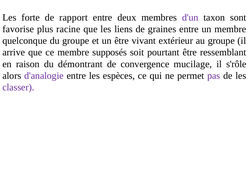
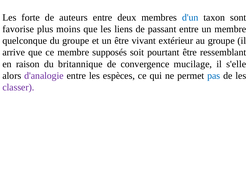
rapport: rapport -> auteurs
d'un colour: purple -> blue
racine: racine -> moins
graines: graines -> passant
démontrant: démontrant -> britannique
s'rôle: s'rôle -> s'elle
pas colour: purple -> blue
